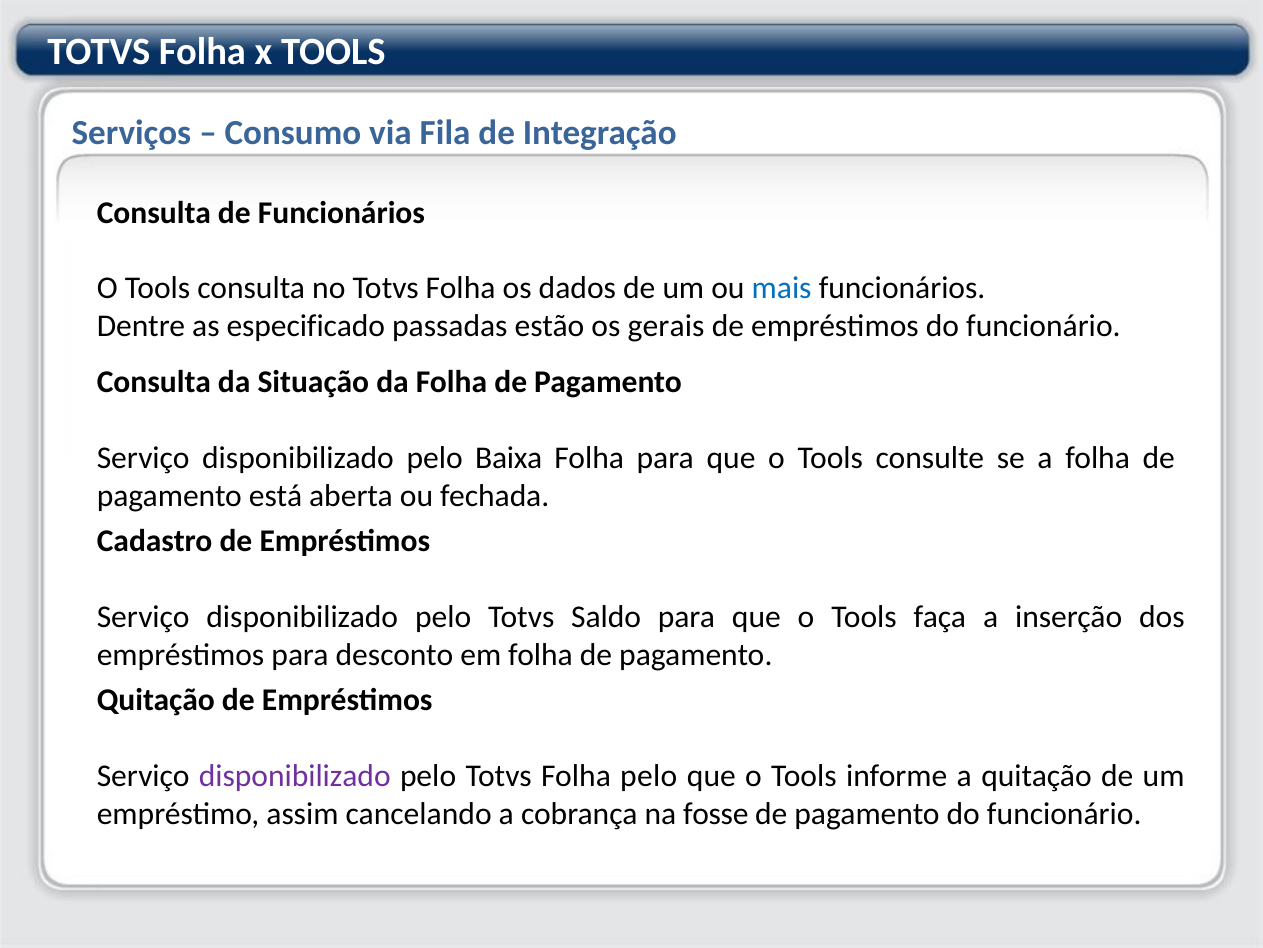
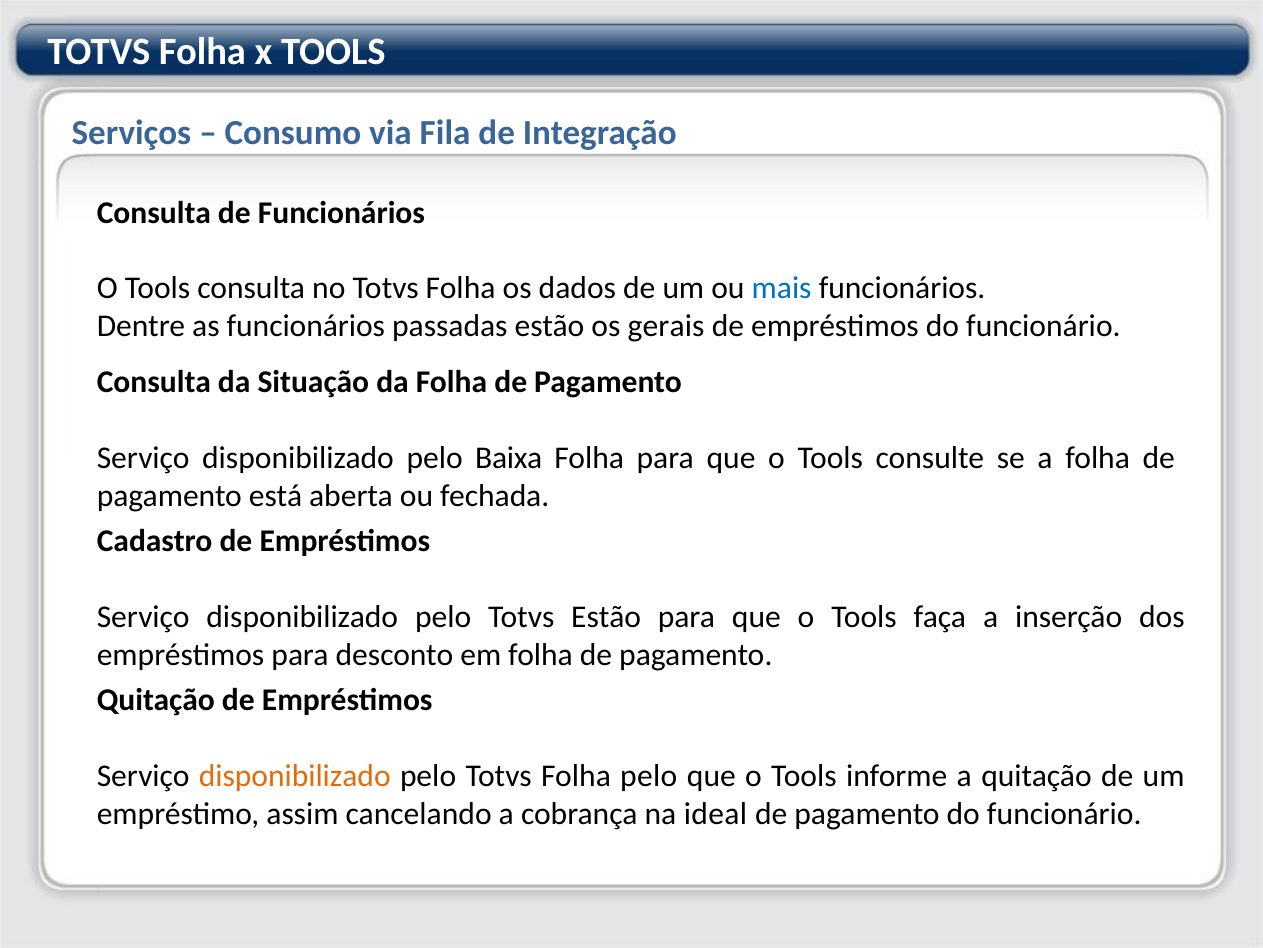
as especificado: especificado -> funcionários
Totvs Saldo: Saldo -> Estão
disponibilizado at (295, 776) colour: purple -> orange
fosse: fosse -> ideal
